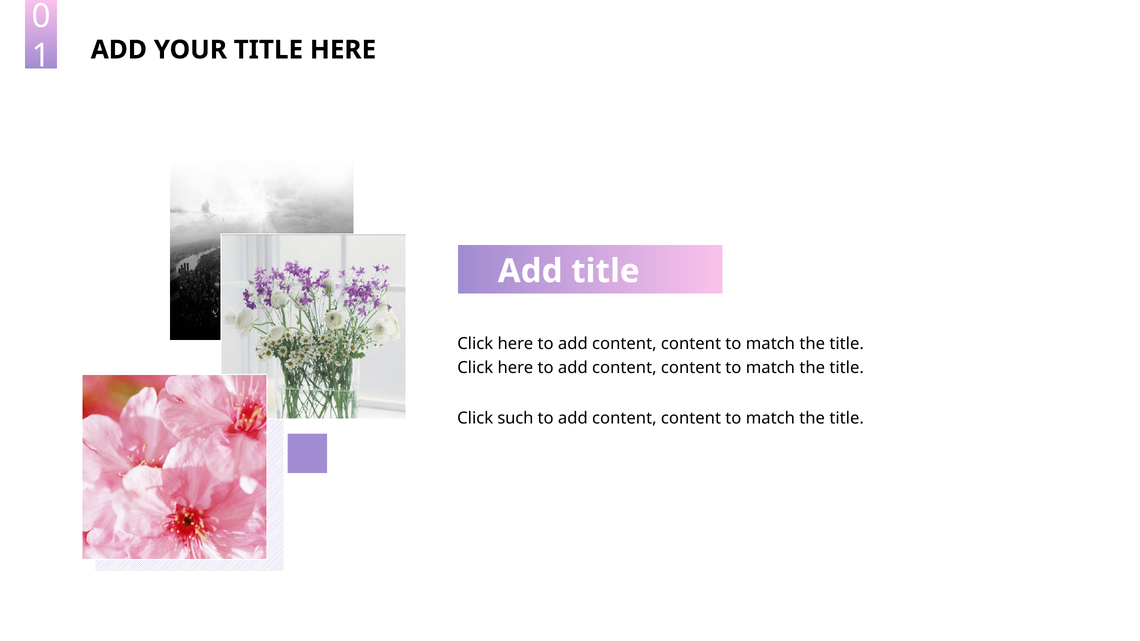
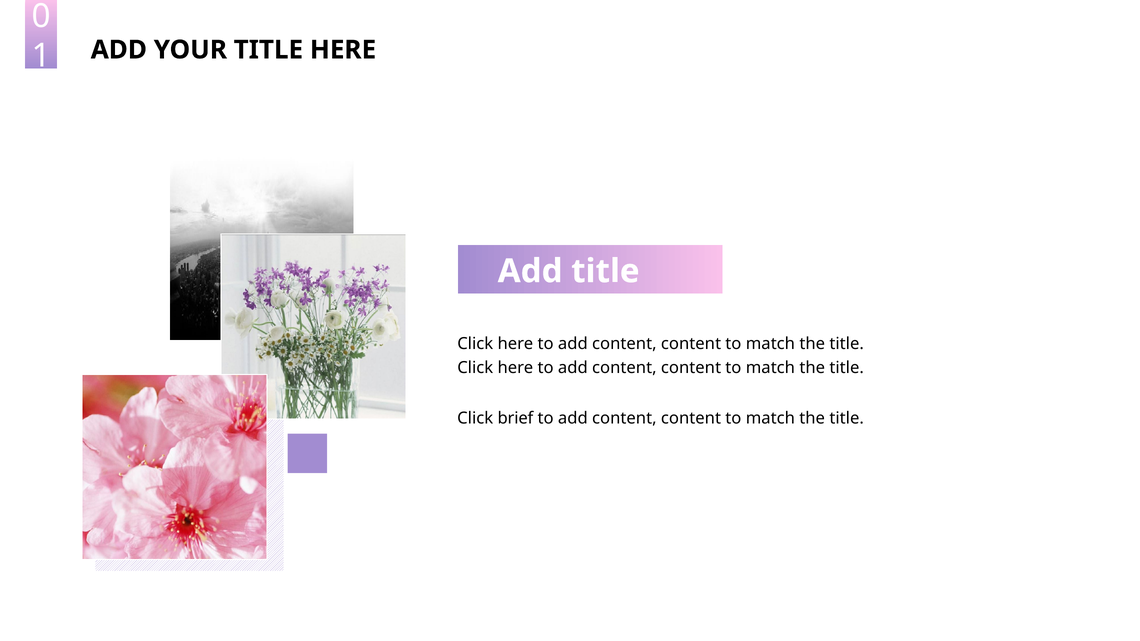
such: such -> brief
